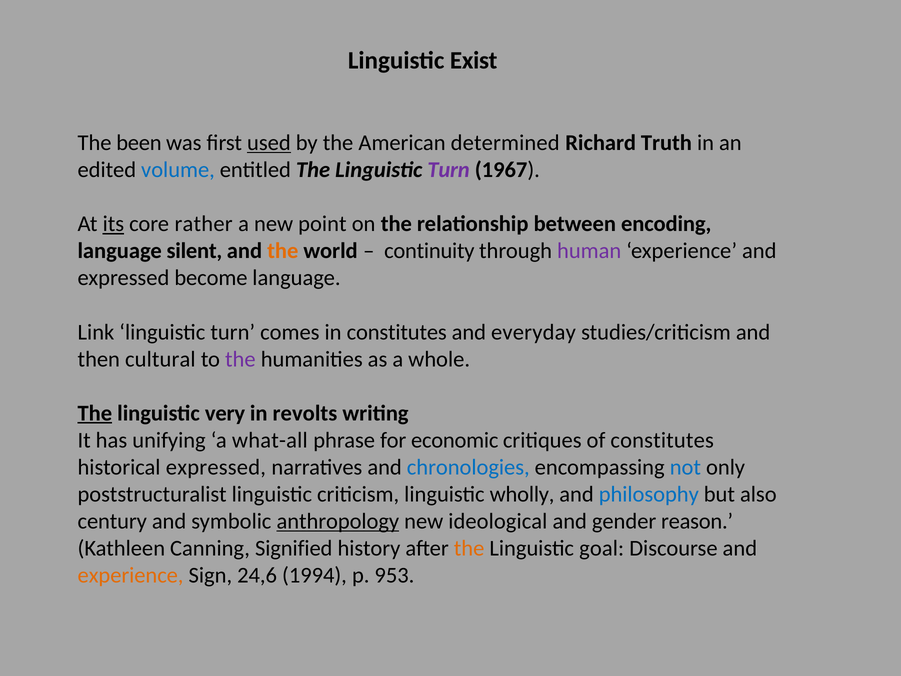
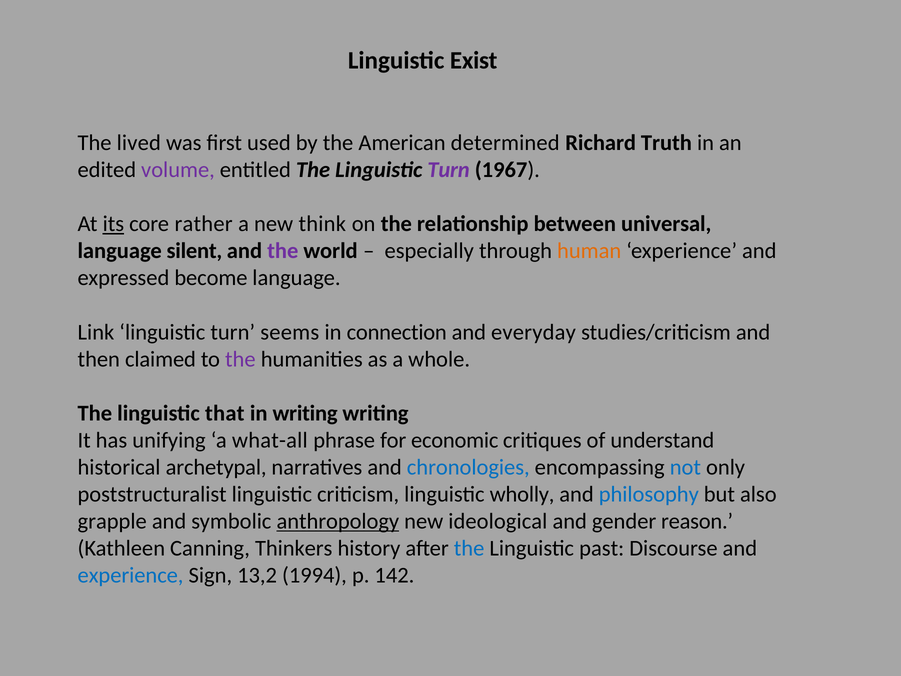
been: been -> lived
used underline: present -> none
volume colour: blue -> purple
point: point -> think
encoding: encoding -> universal
the at (283, 251) colour: orange -> purple
continuity: continuity -> especially
human colour: purple -> orange
comes: comes -> seems
in constitutes: constitutes -> connection
cultural: cultural -> claimed
The at (95, 413) underline: present -> none
very: very -> that
in revolts: revolts -> writing
of constitutes: constitutes -> understand
historical expressed: expressed -> archetypal
century: century -> grapple
Signified: Signified -> Thinkers
the at (469, 548) colour: orange -> blue
goal: goal -> past
experience at (131, 575) colour: orange -> blue
24,6: 24,6 -> 13,2
953: 953 -> 142
